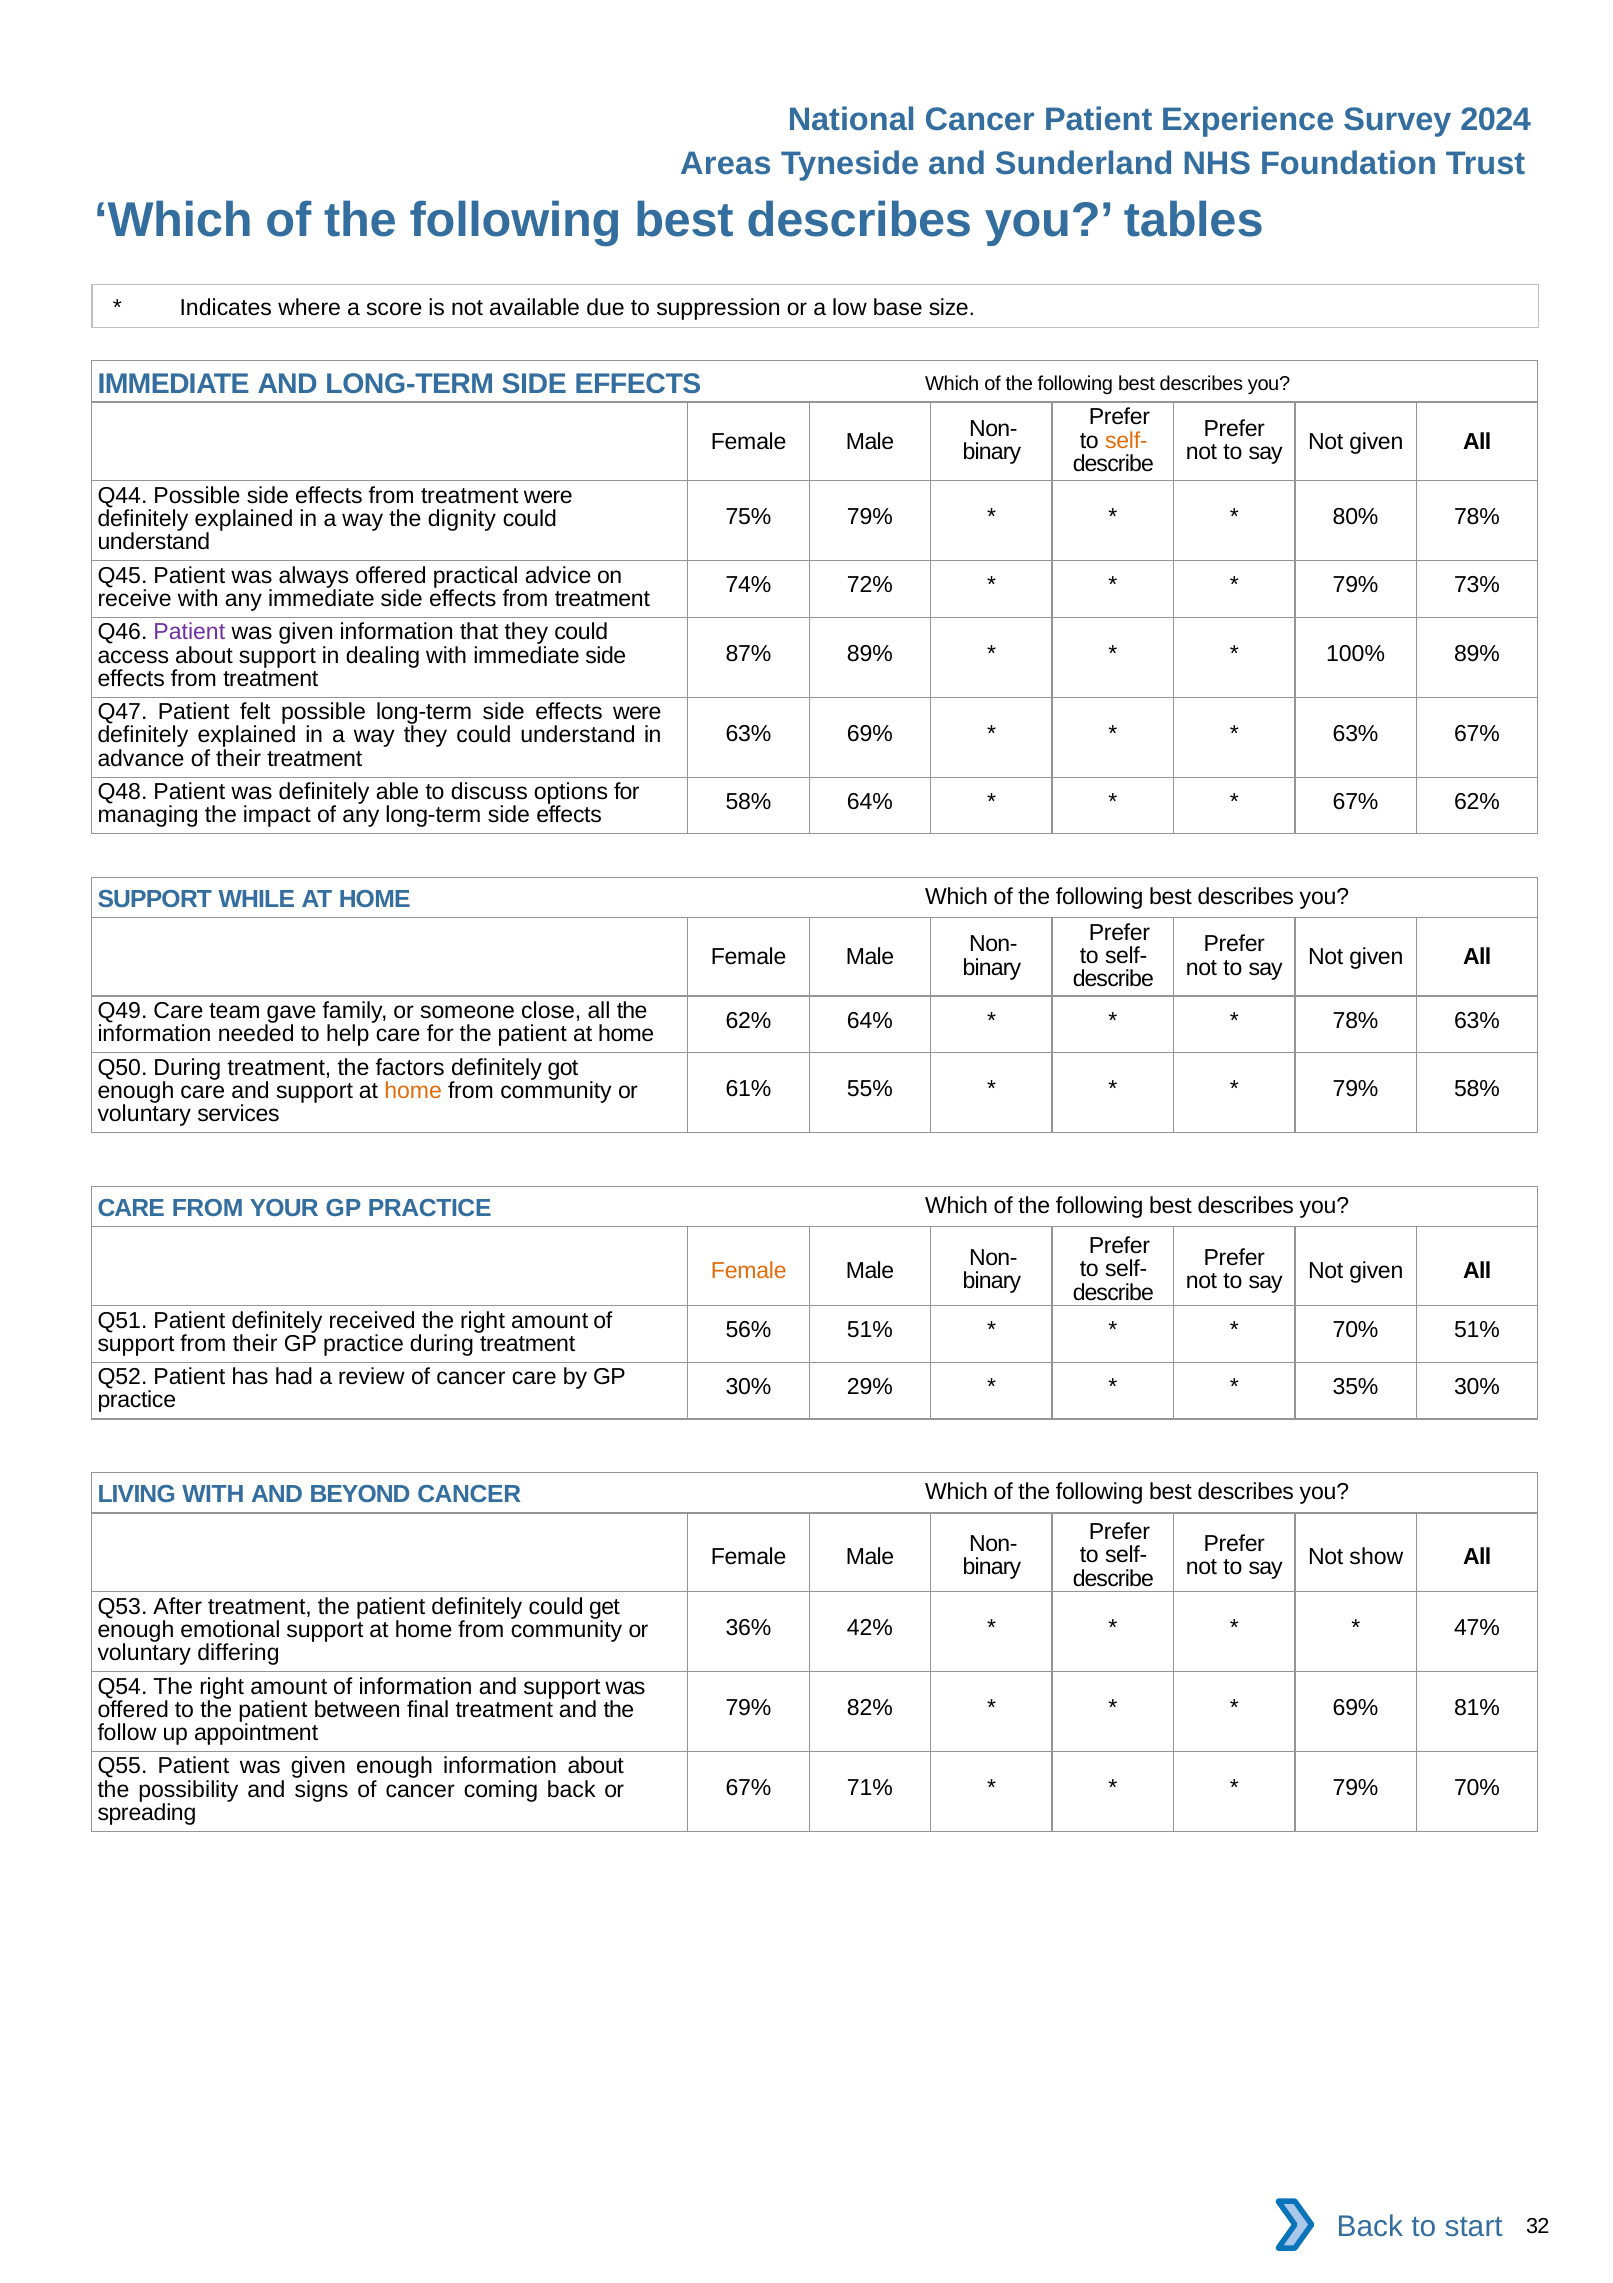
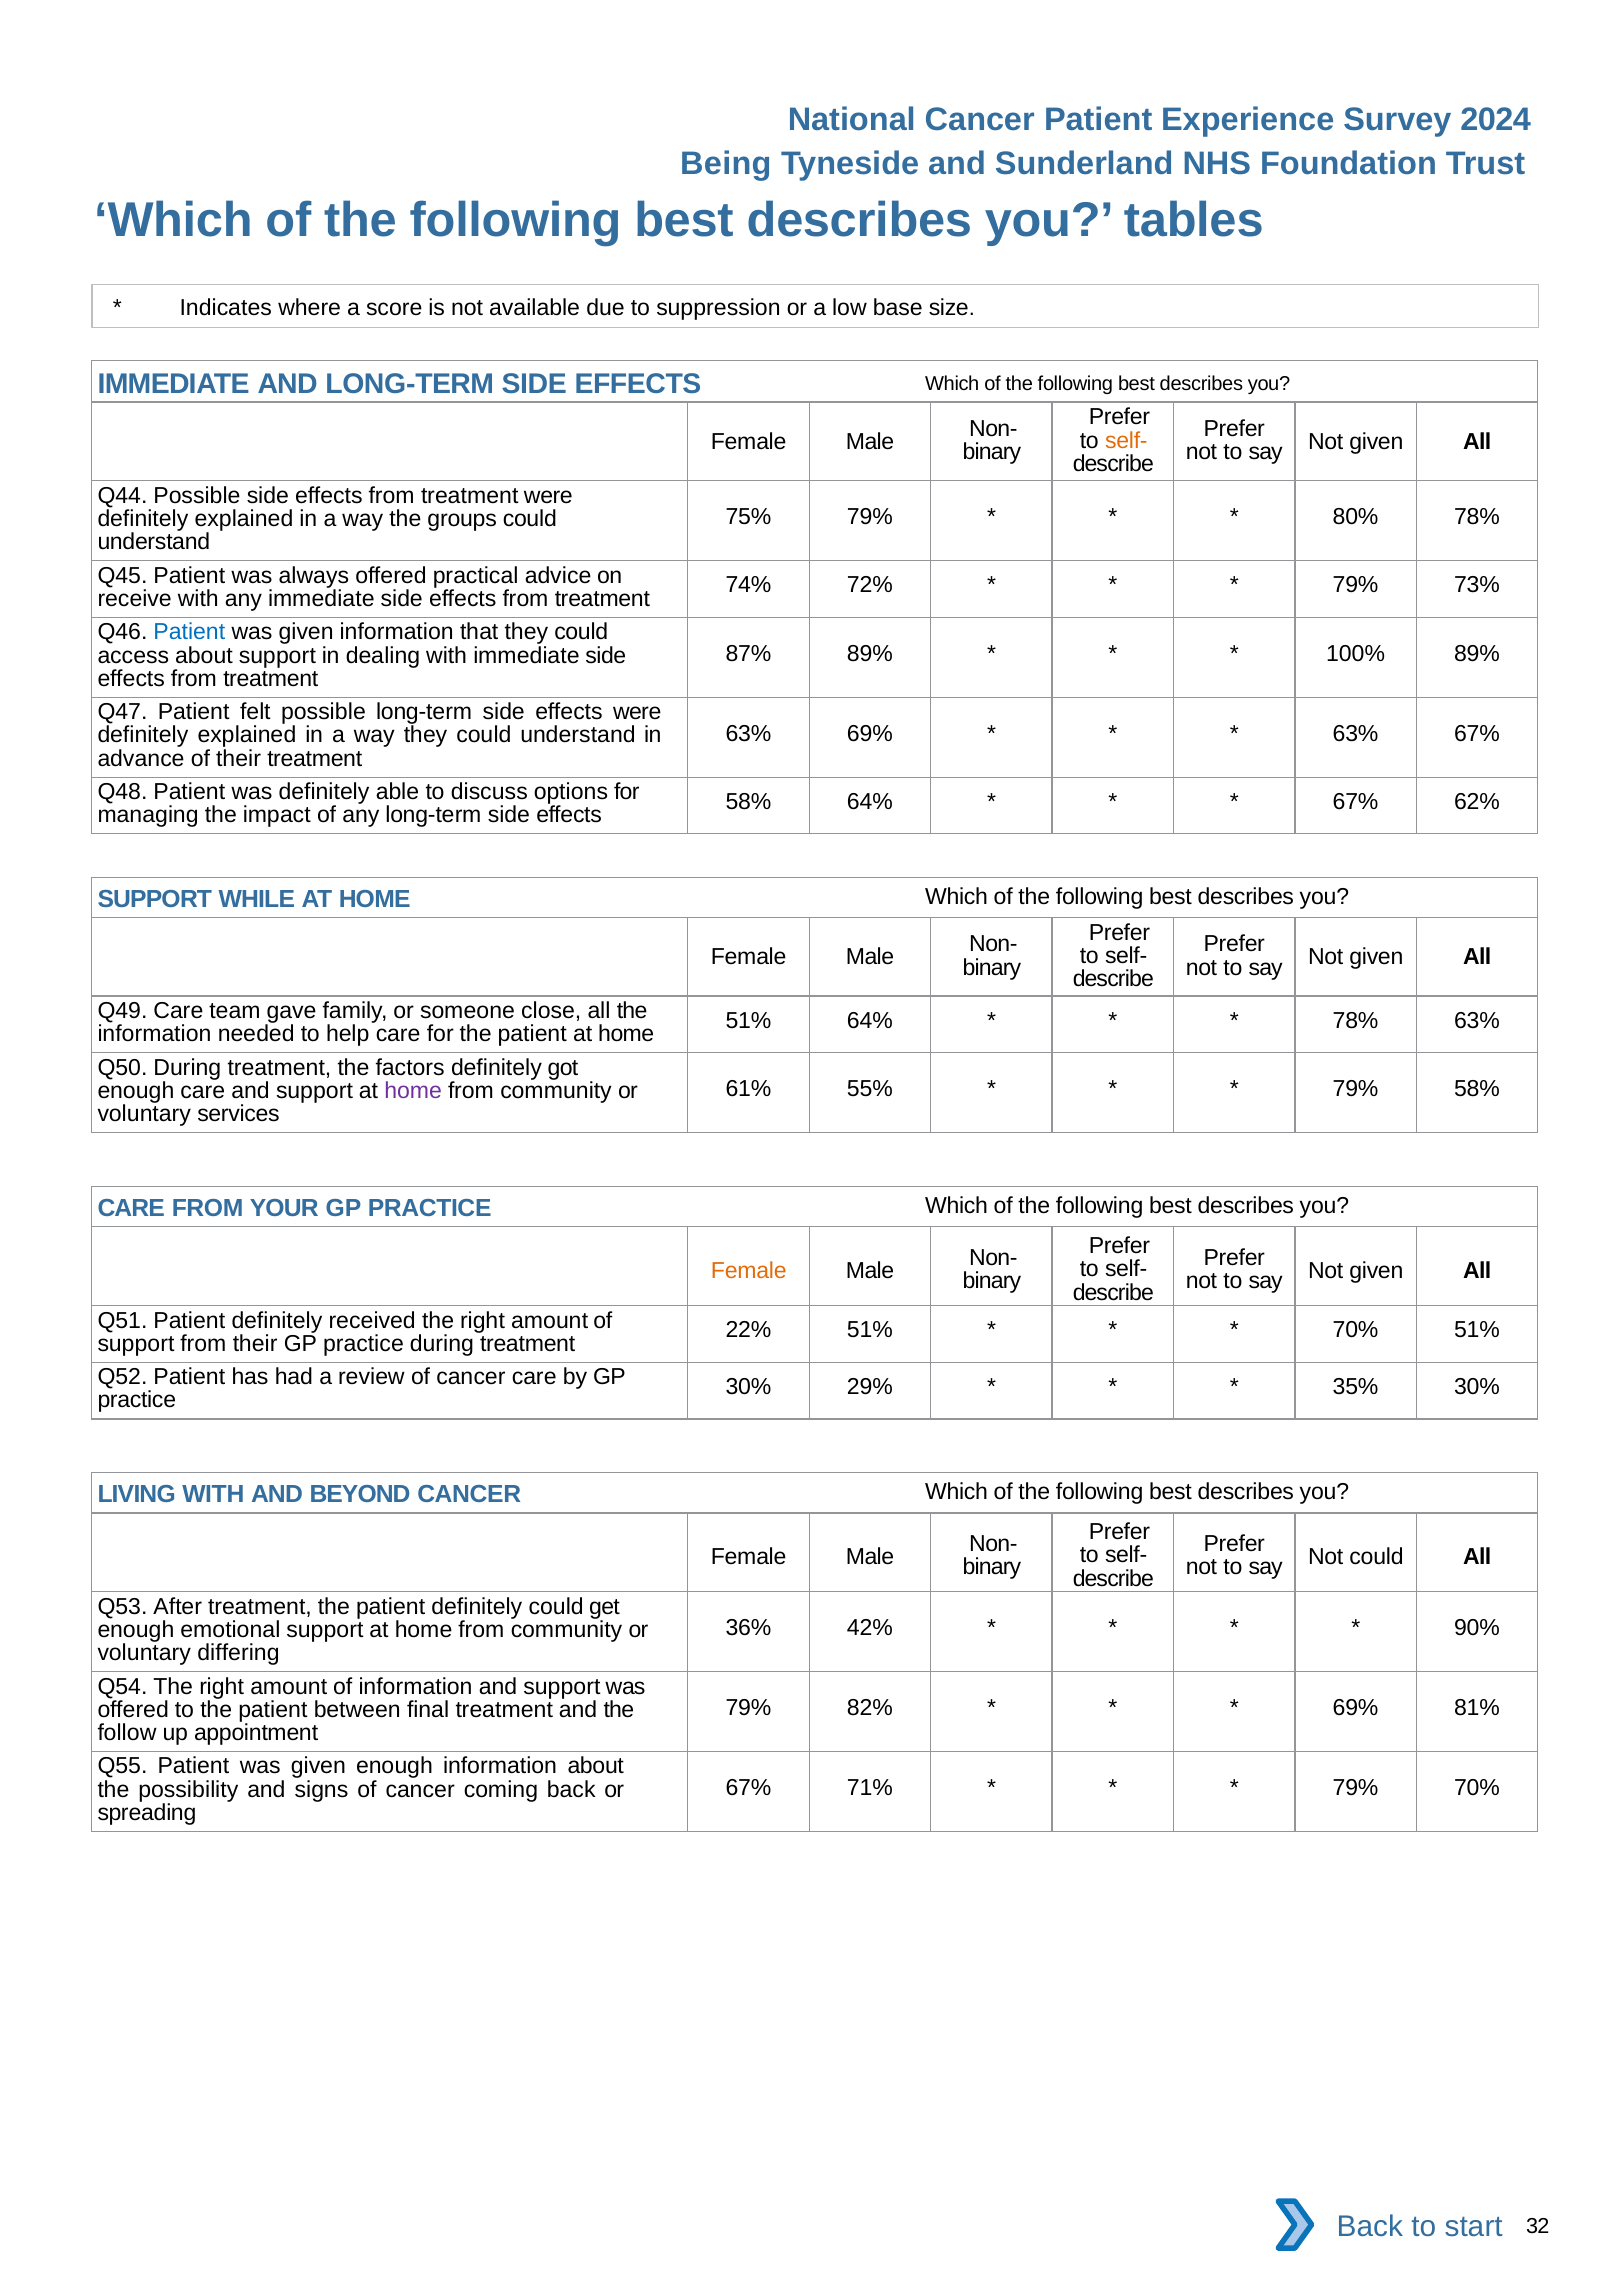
Areas: Areas -> Being
dignity: dignity -> groups
Patient at (189, 632) colour: purple -> blue
62% at (748, 1021): 62% -> 51%
home at (413, 1091) colour: orange -> purple
56%: 56% -> 22%
Not show: show -> could
47%: 47% -> 90%
